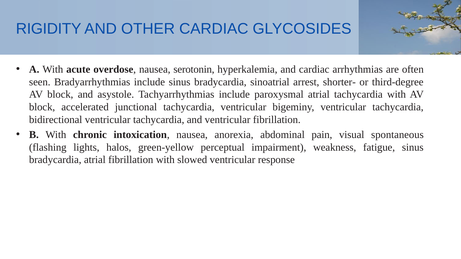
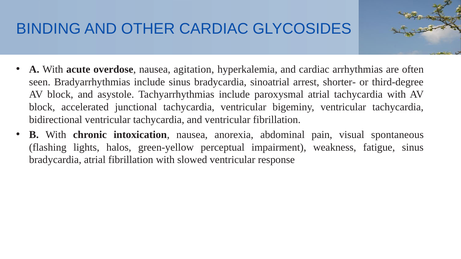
RIGIDITY: RIGIDITY -> BINDING
serotonin: serotonin -> agitation
